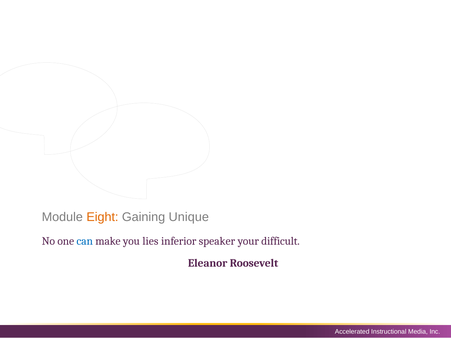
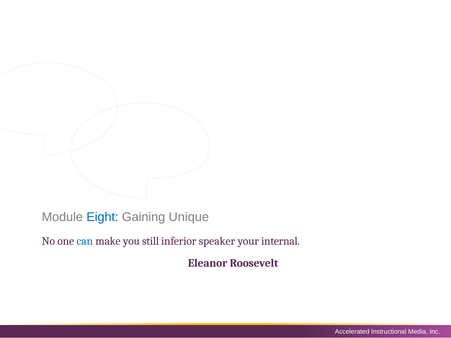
Eight colour: orange -> blue
lies: lies -> still
difficult: difficult -> internal
